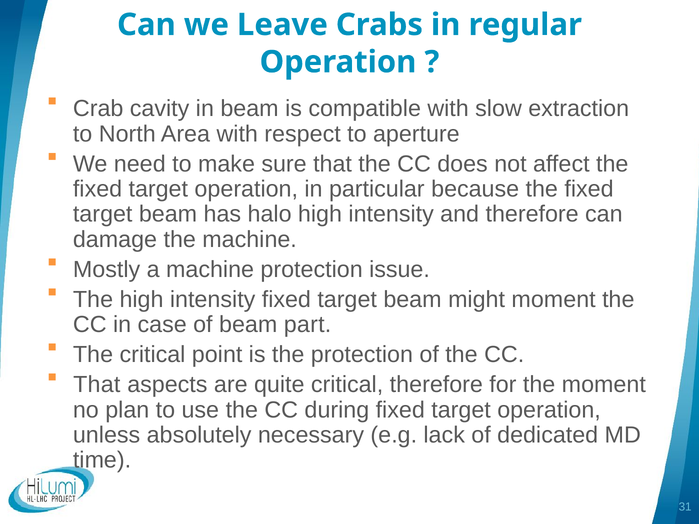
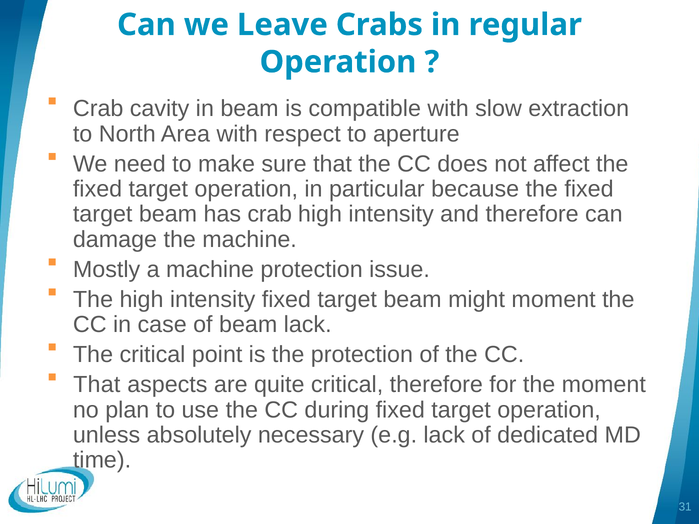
has halo: halo -> crab
beam part: part -> lack
